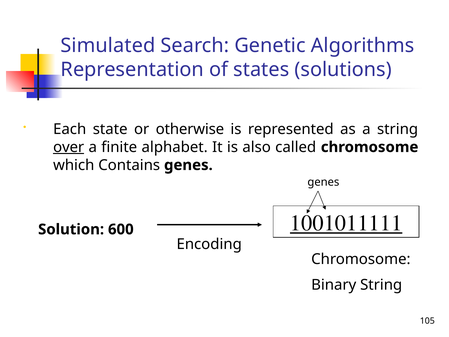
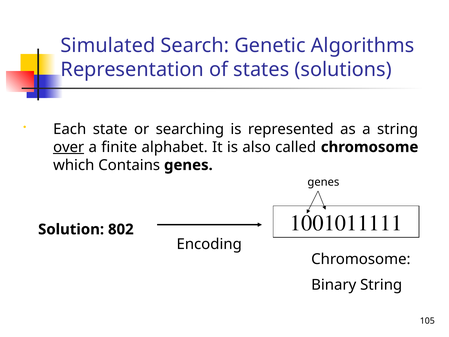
otherwise: otherwise -> searching
1001011111 underline: present -> none
600: 600 -> 802
